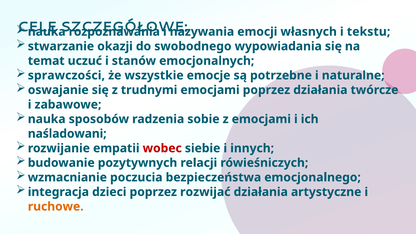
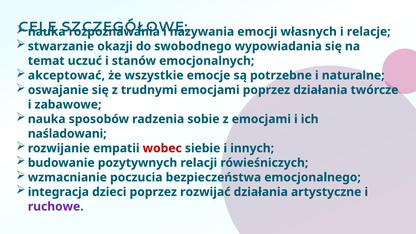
tekstu: tekstu -> relacje
sprawczości: sprawczości -> akceptować
ruchowe colour: orange -> purple
